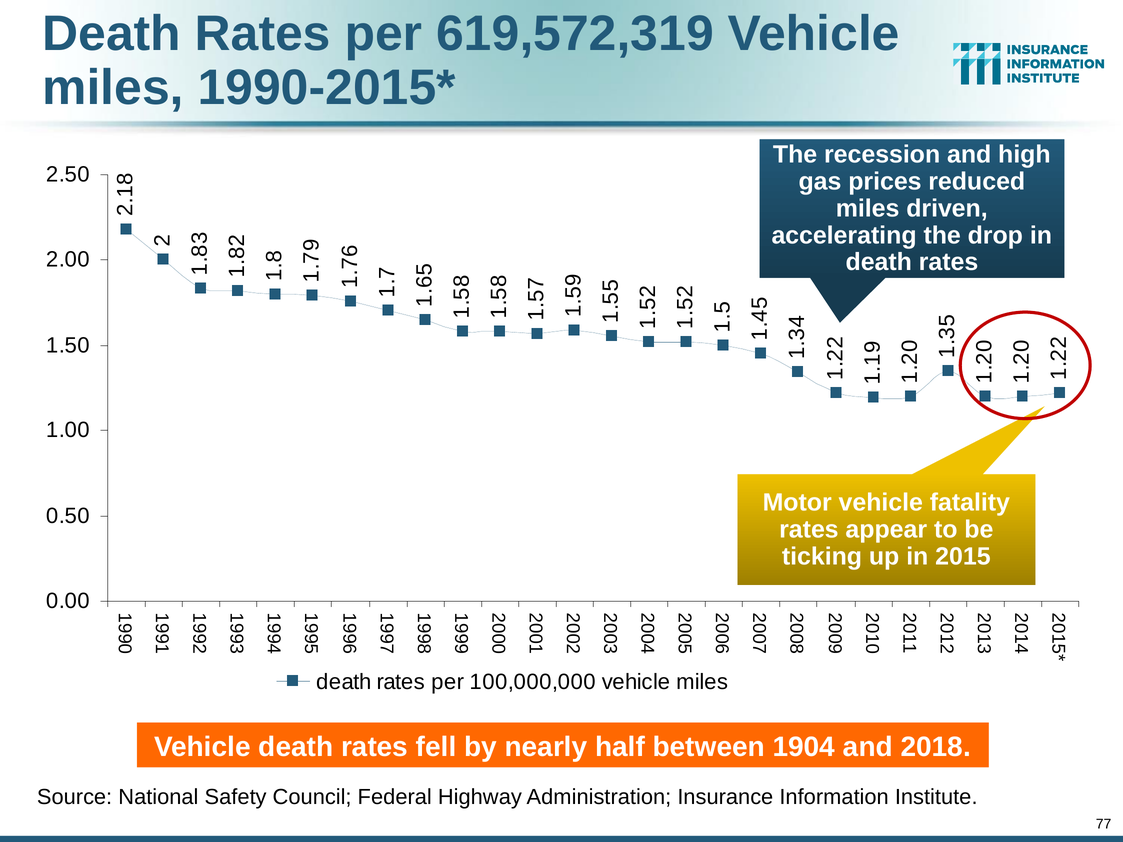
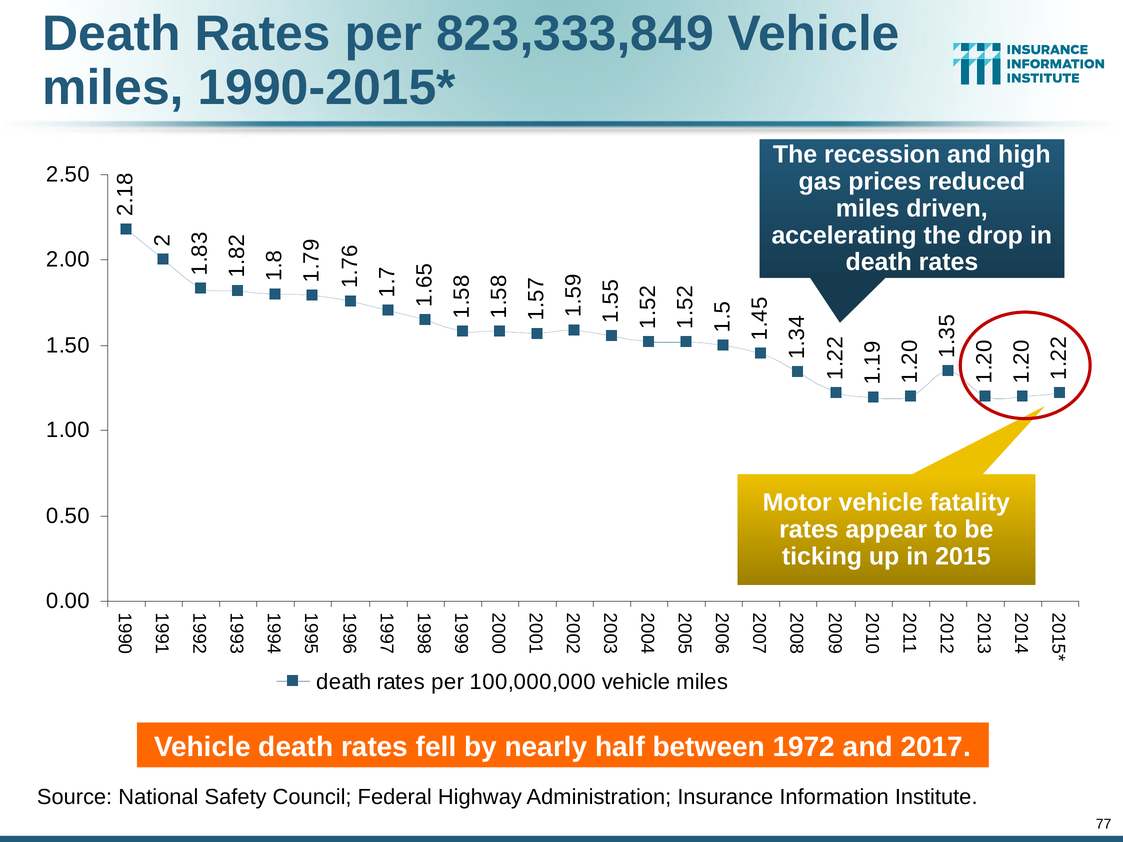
619,572,319: 619,572,319 -> 823,333,849
1904: 1904 -> 1972
2018: 2018 -> 2017
